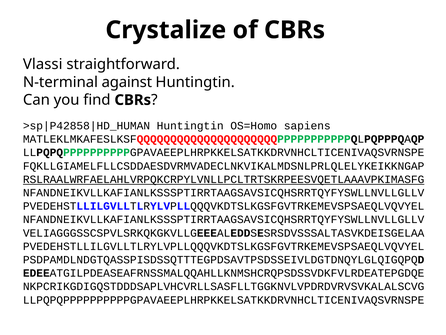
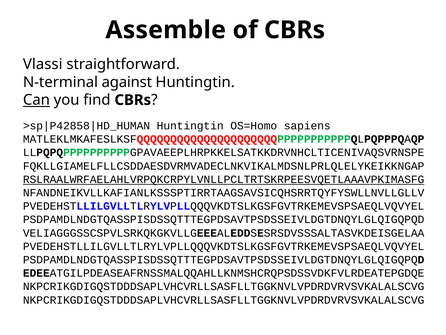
Crystalize: Crystalize -> Assemble
Can underline: none -> present
NFANDNEIKVLLKAFIANLKSSSPTIRRTAAGSAVSICQHSRRTQYFYSWLLNVLLGLLV at (224, 219): NFANDNEIKVLLKAFIANLKSSSPTIRRTAAGSAVSICQHSRRTQYFYSWLLNVLLGLLV -> PSDPAMDLNDGTQASSPISDSSQTTTEGPDSAVTPSDSSEIVLDGTDNQYLGLQIGQPQD
LLPQPQPPPPPPPPPPGPAVAEEPLHRPKKELSATKKDRVNHCLTICENIVAQSVRNSPE at (224, 300): LLPQPQPPPPPPPPPPGPAVAEEPLHRPKKELSATKKDRVNHCLTICENIVAQSVRNSPE -> NKPCRIKGDIGQSTDDDSAPLVHCVRLLSASFLLTGGKNVLVPDRDVRVSVKALALSCVG
